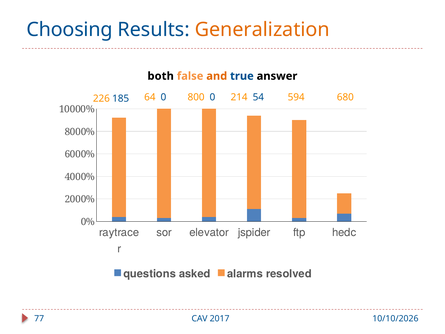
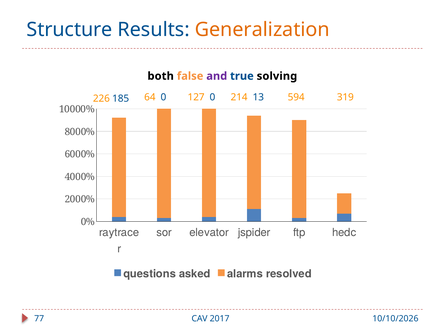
Choosing: Choosing -> Structure
and colour: orange -> purple
answer: answer -> solving
800: 800 -> 127
680: 680 -> 319
54: 54 -> 13
